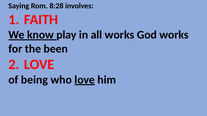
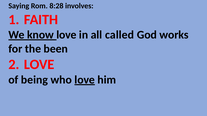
play at (66, 35): play -> love
all works: works -> called
